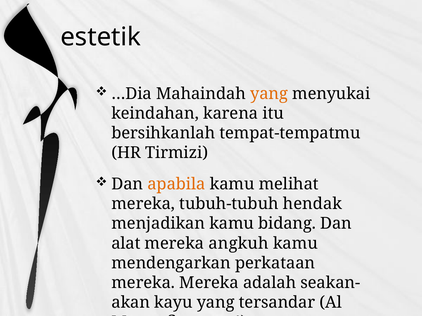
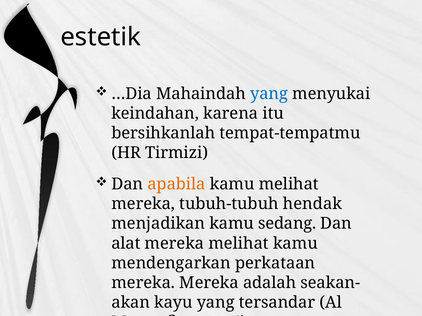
yang at (269, 94) colour: orange -> blue
bidang: bidang -> sedang
mereka angkuh: angkuh -> melihat
